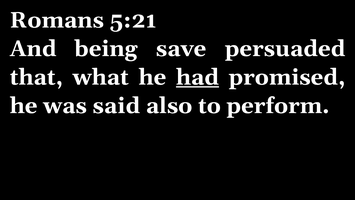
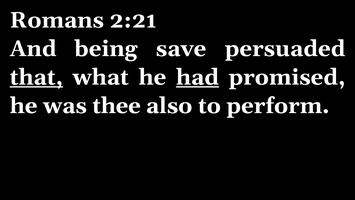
5:21: 5:21 -> 2:21
that underline: none -> present
said: said -> thee
